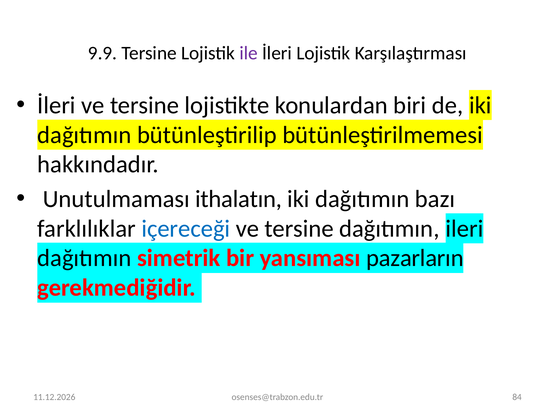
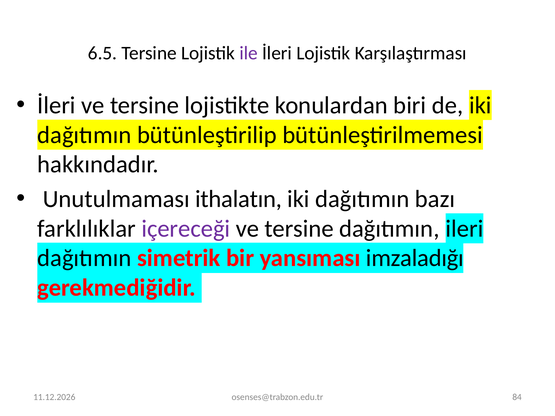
9.9: 9.9 -> 6.5
içereceği colour: blue -> purple
pazarların: pazarların -> imzaladığı
